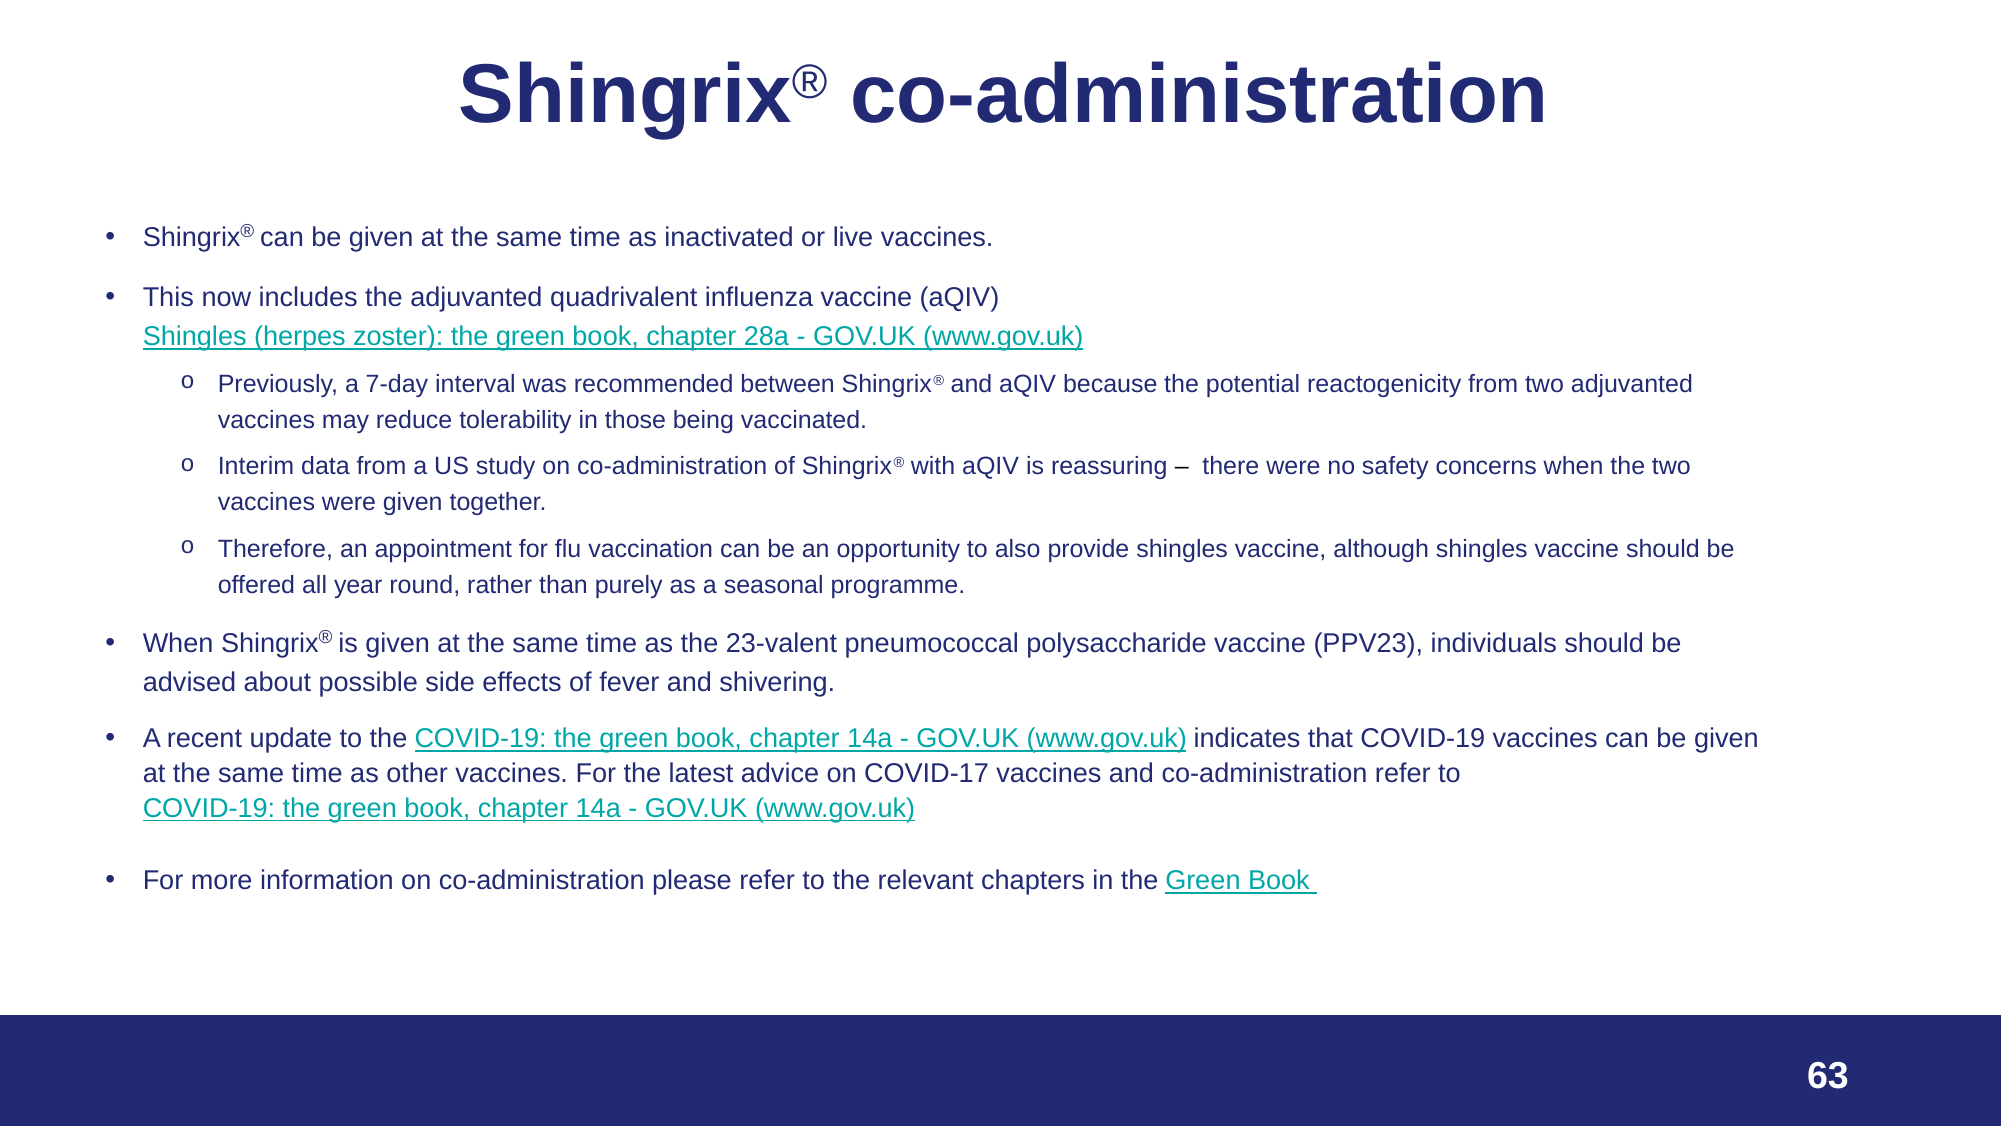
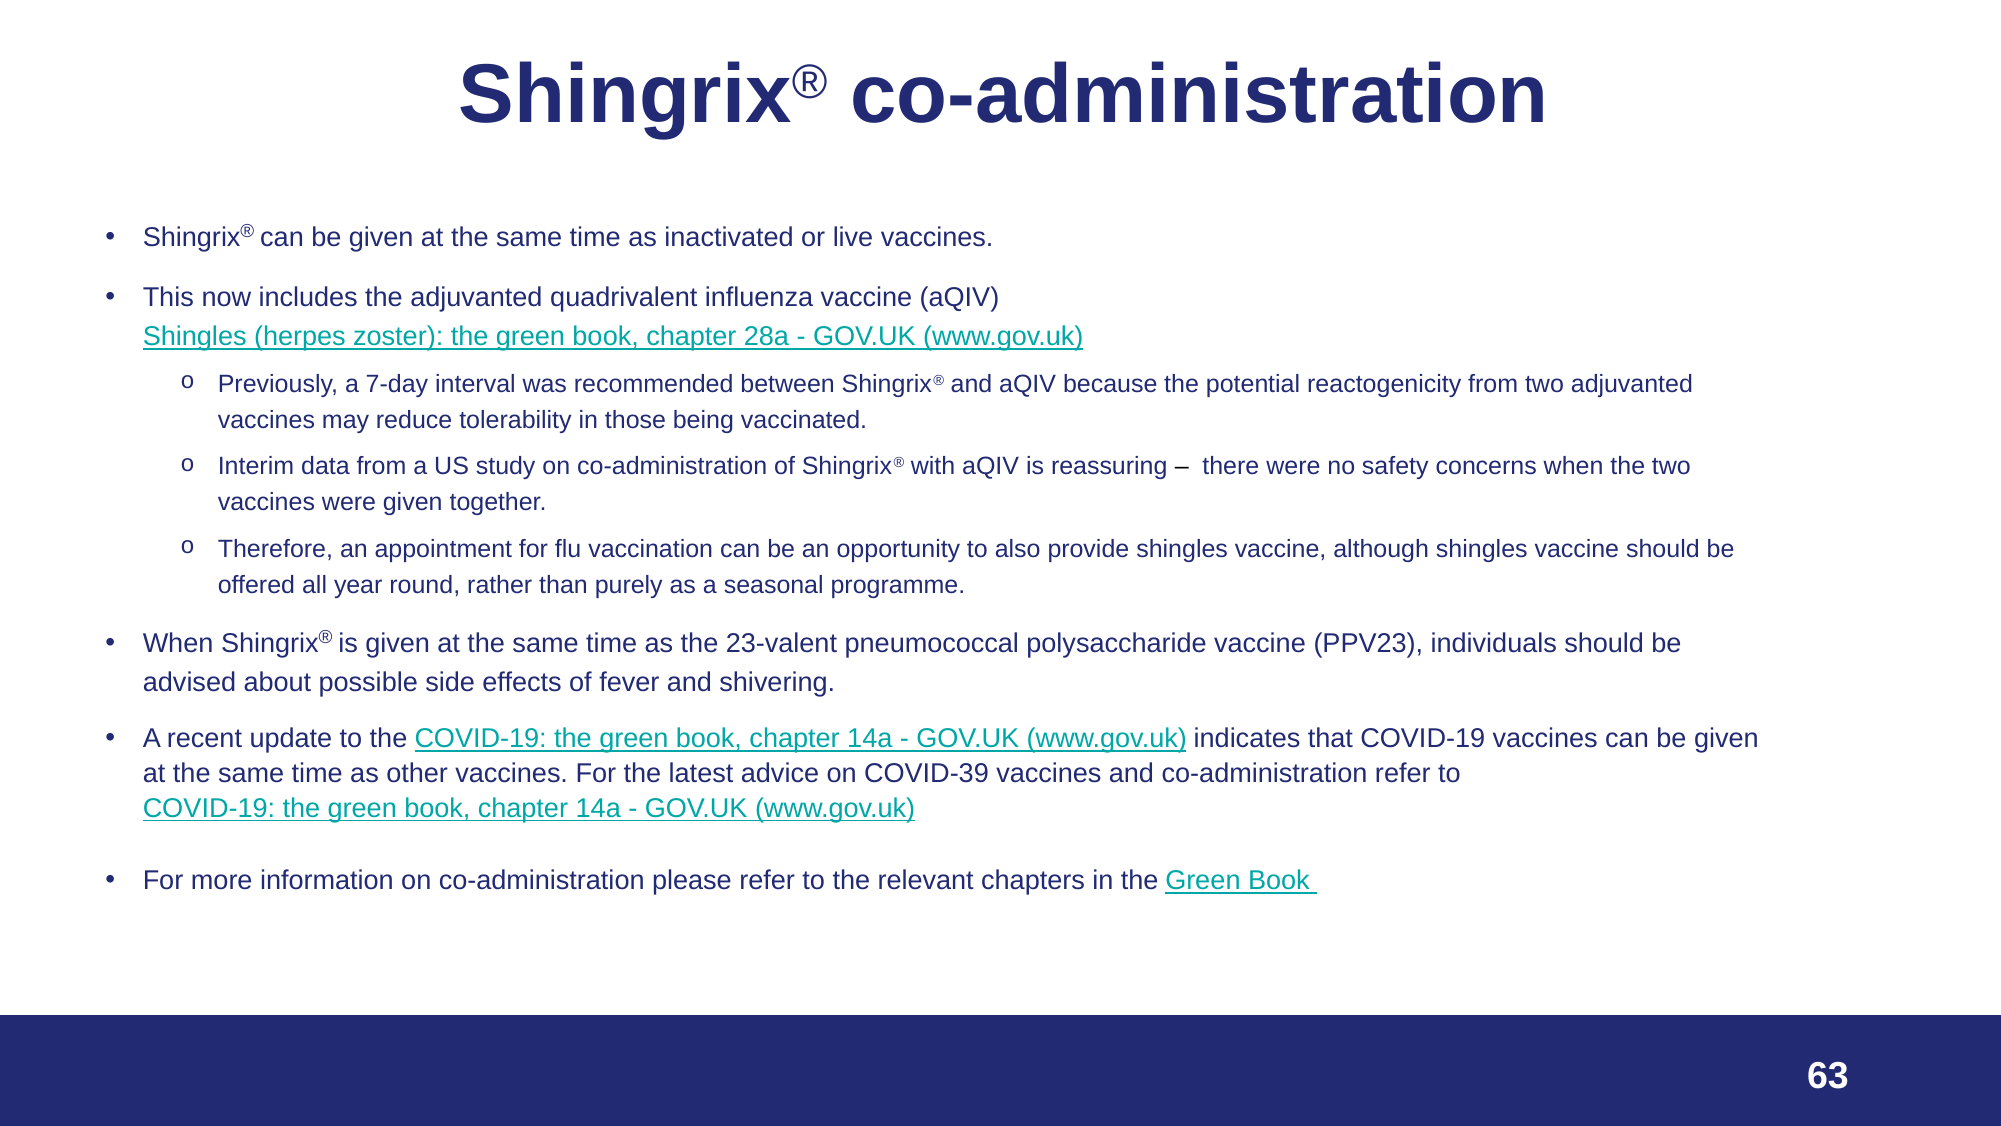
COVID-17: COVID-17 -> COVID-39
